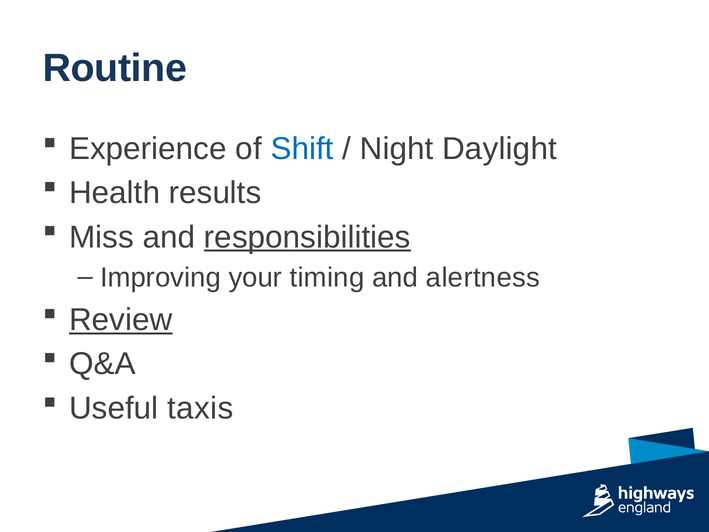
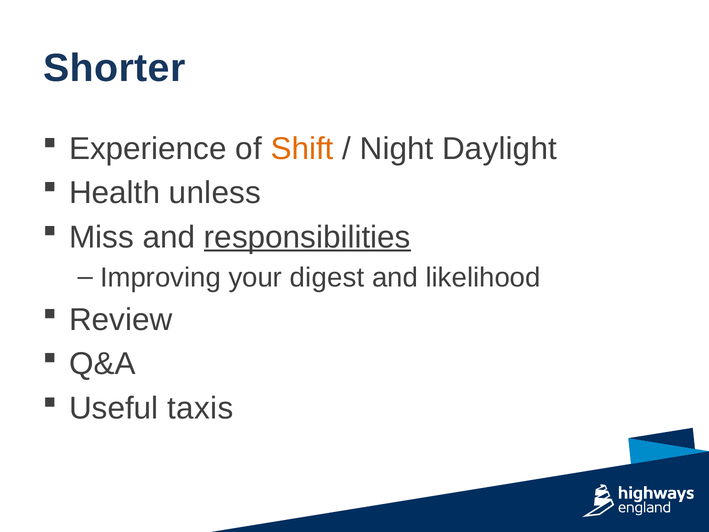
Routine: Routine -> Shorter
Shift colour: blue -> orange
results: results -> unless
timing: timing -> digest
alertness: alertness -> likelihood
Review underline: present -> none
